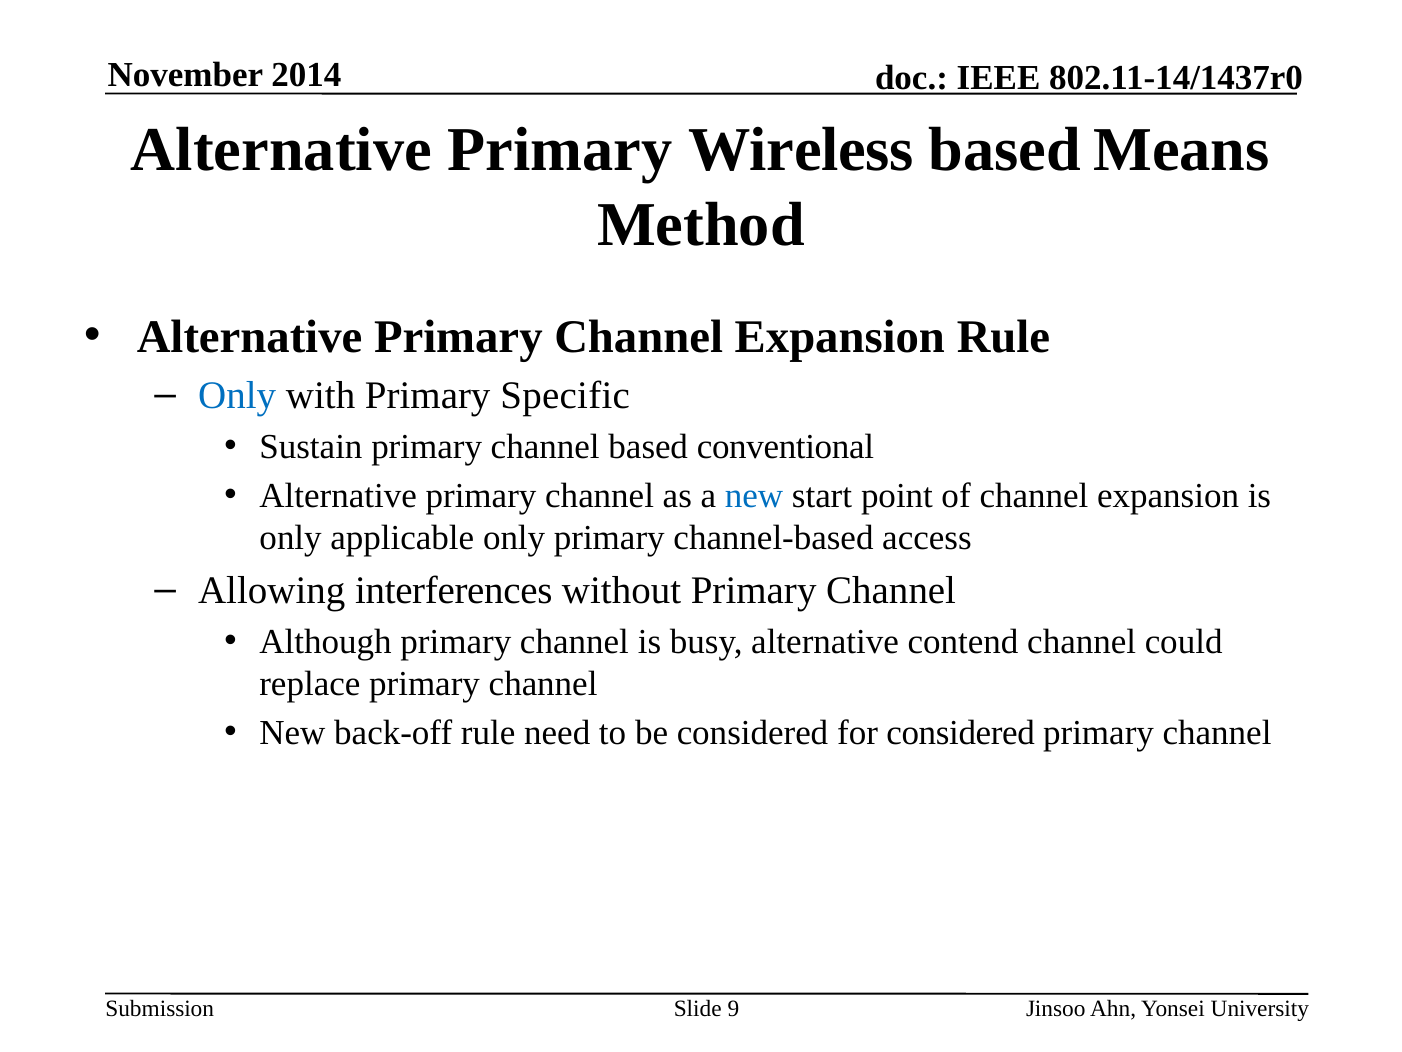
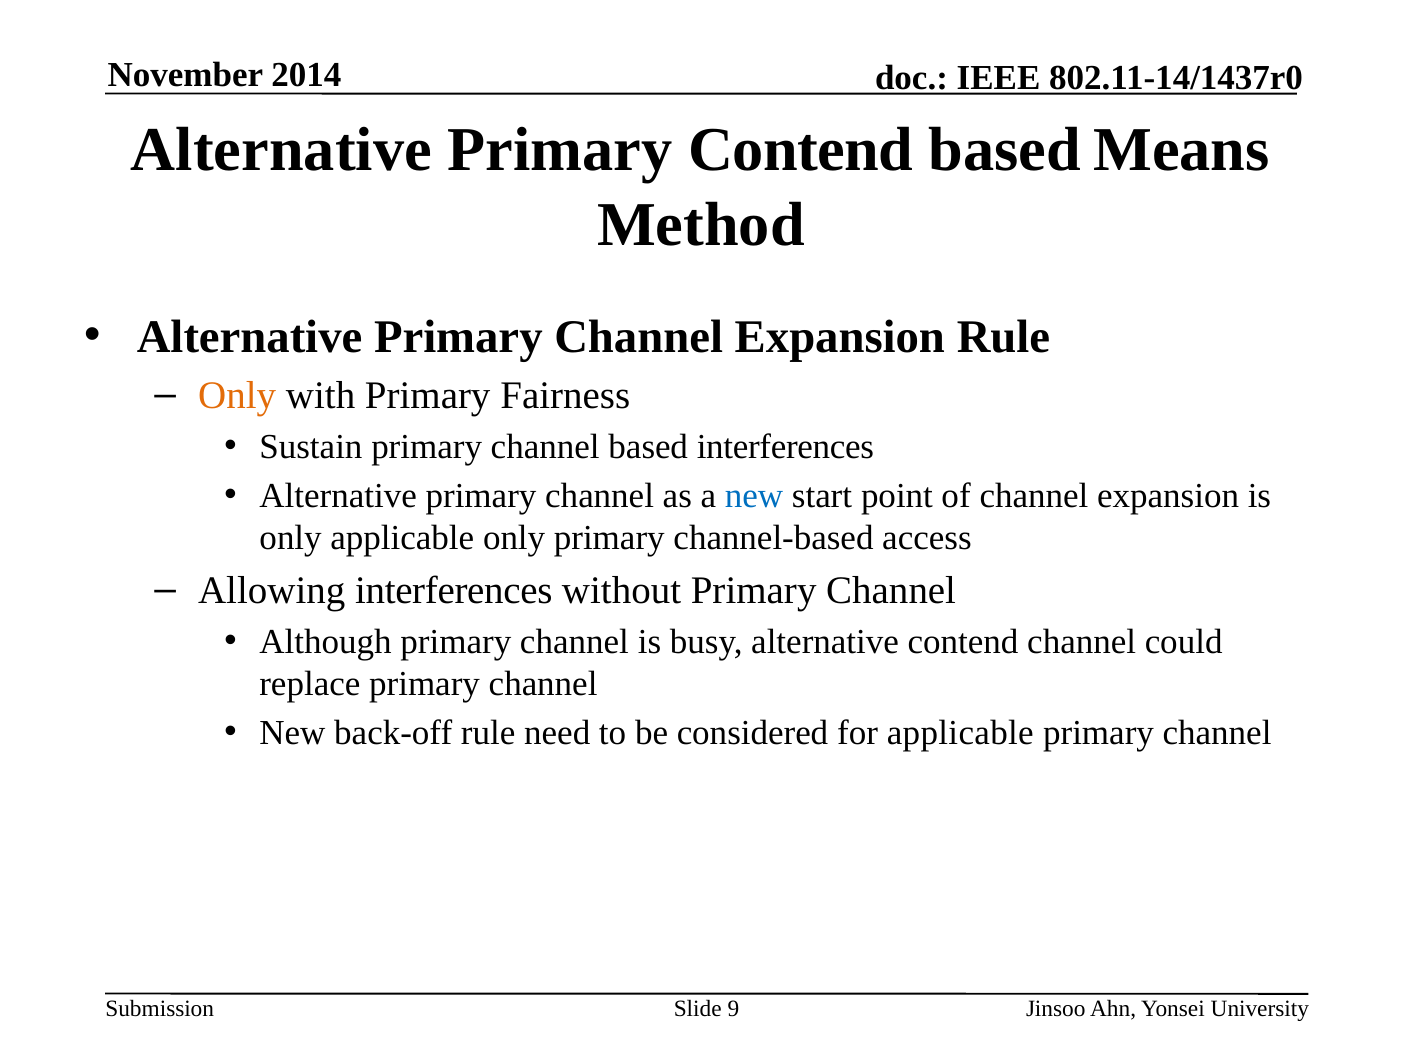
Primary Wireless: Wireless -> Contend
Only at (237, 395) colour: blue -> orange
Specific: Specific -> Fairness
based conventional: conventional -> interferences
for considered: considered -> applicable
